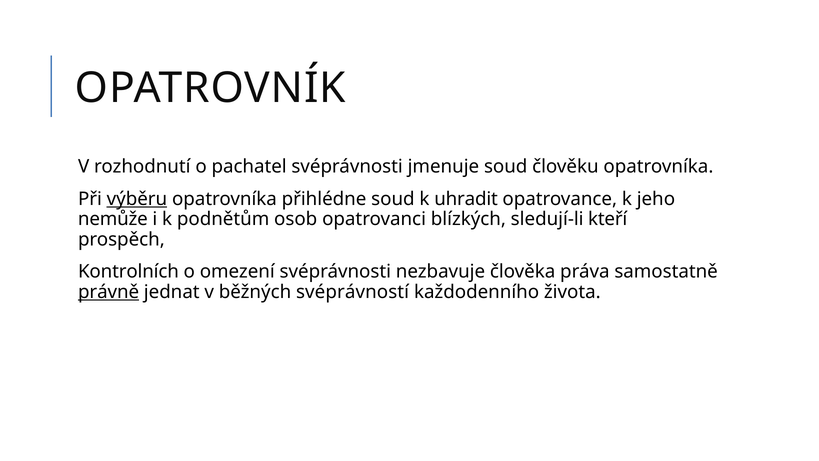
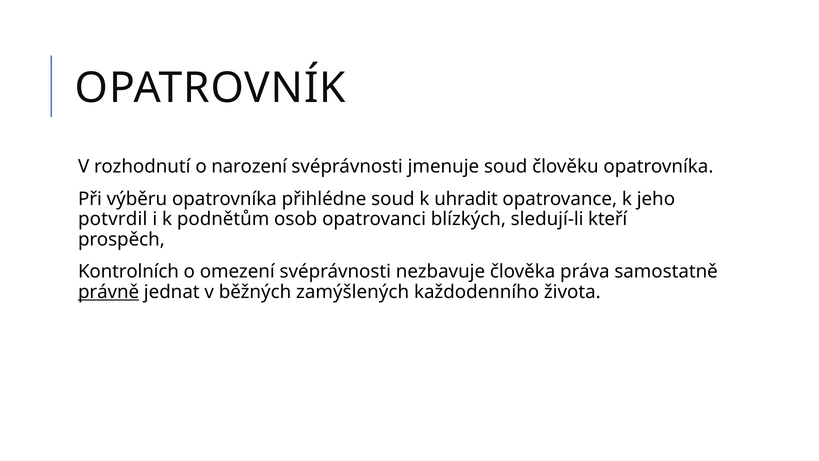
pachatel: pachatel -> narození
výběru underline: present -> none
nemůže: nemůže -> potvrdil
svéprávností: svéprávností -> zamýšlených
